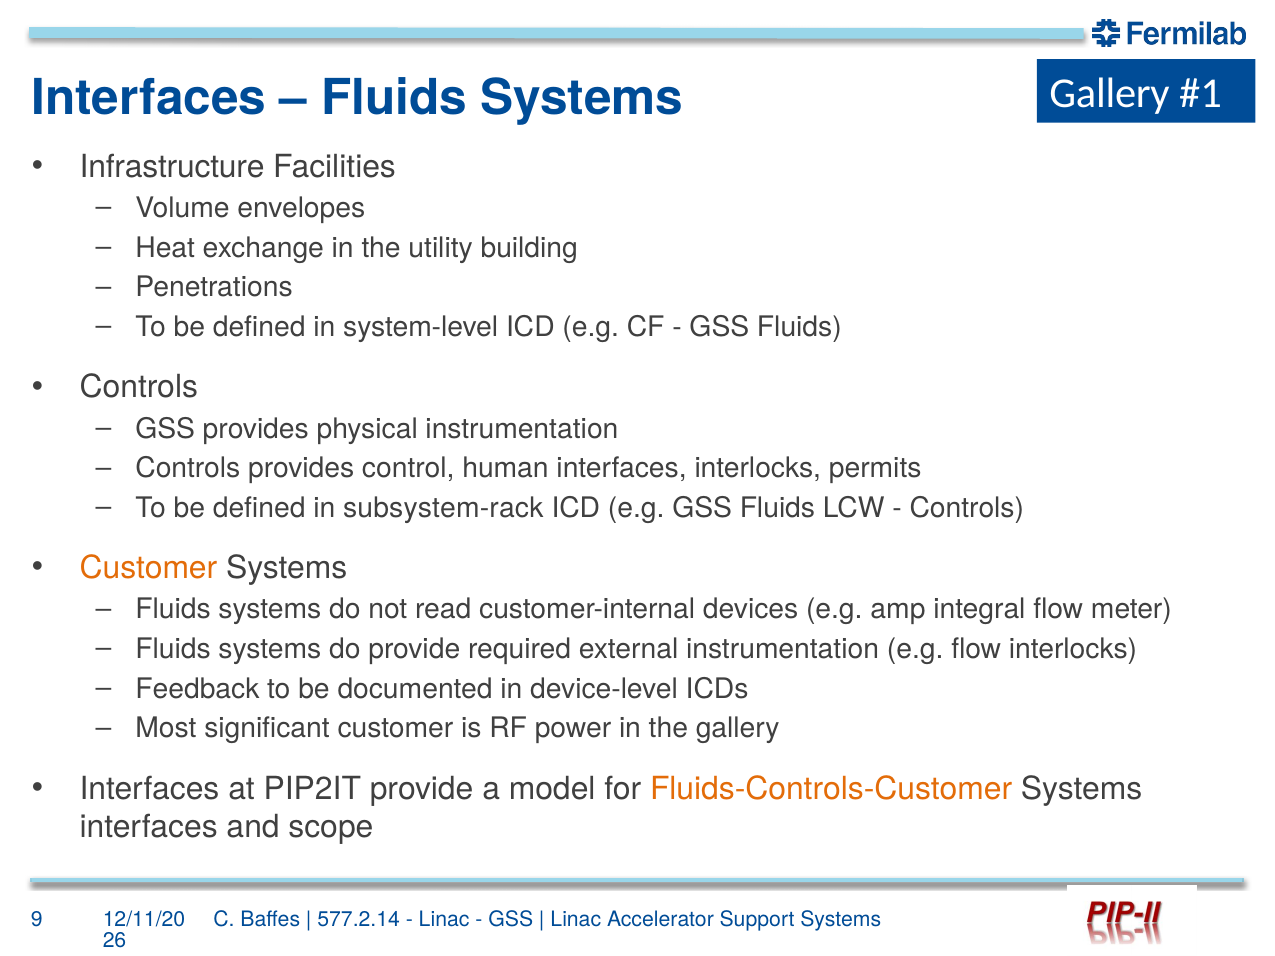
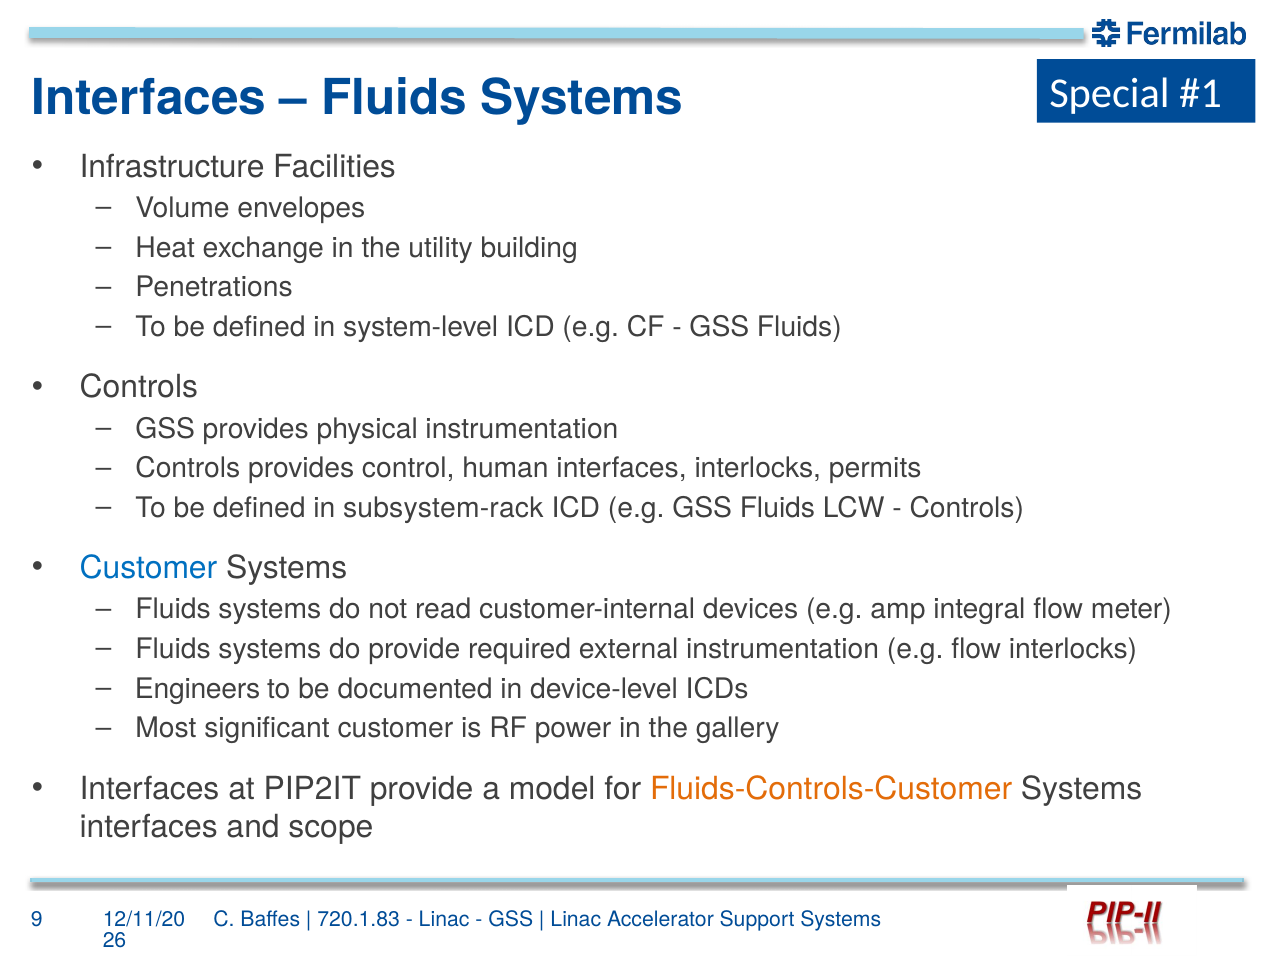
Gallery at (1110, 94): Gallery -> Special
Customer at (148, 568) colour: orange -> blue
Feedback: Feedback -> Engineers
577.2.14: 577.2.14 -> 720.1.83
